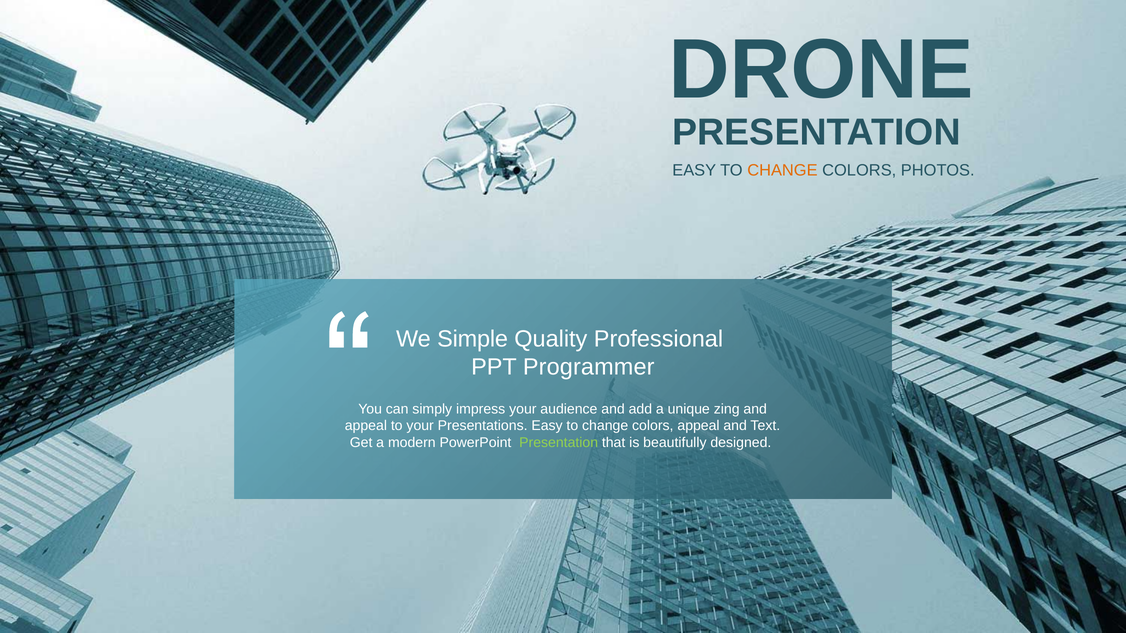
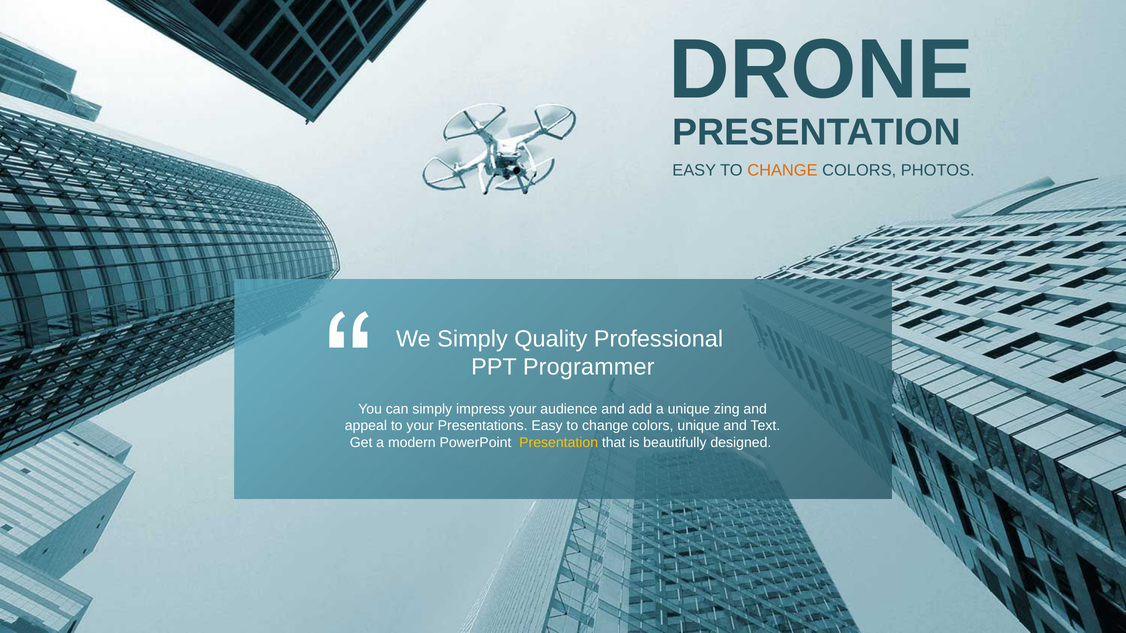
We Simple: Simple -> Simply
colors appeal: appeal -> unique
Presentation at (559, 443) colour: light green -> yellow
